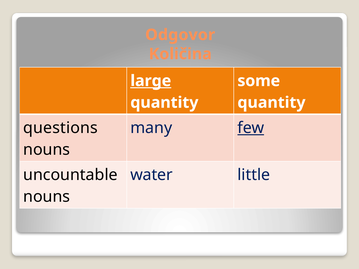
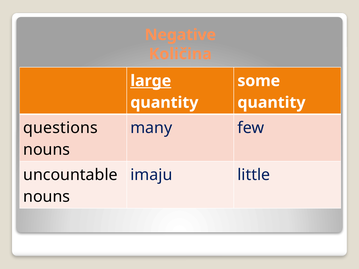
Odgovor: Odgovor -> Negative
few underline: present -> none
water: water -> imaju
